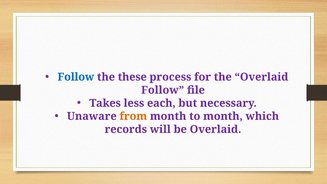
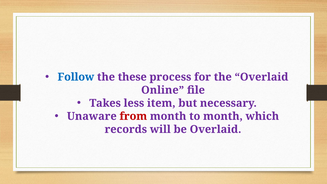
Follow at (163, 90): Follow -> Online
each: each -> item
from colour: orange -> red
